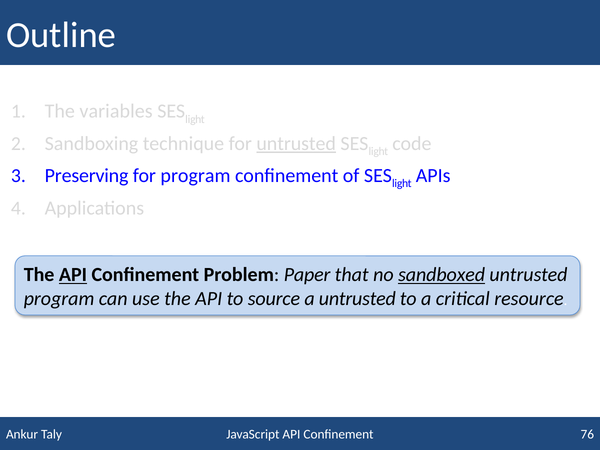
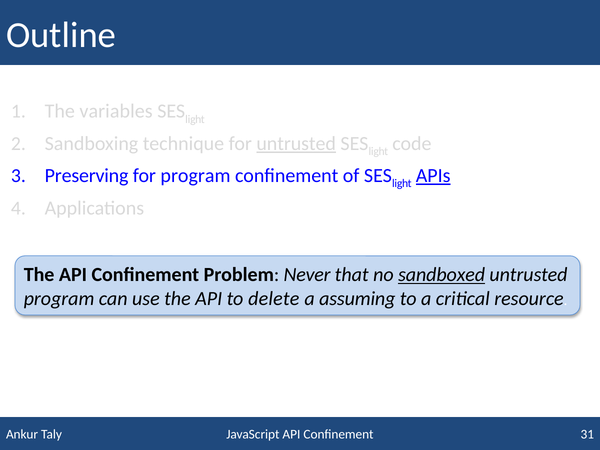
APIs underline: none -> present
API at (73, 275) underline: present -> none
Paper: Paper -> Never
source: source -> delete
a untrusted: untrusted -> assuming
76: 76 -> 31
